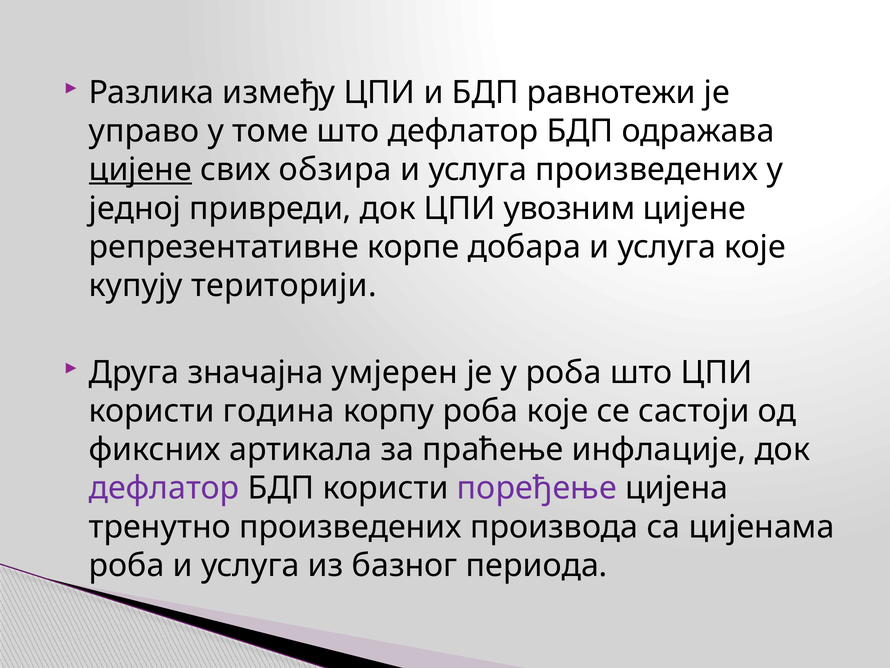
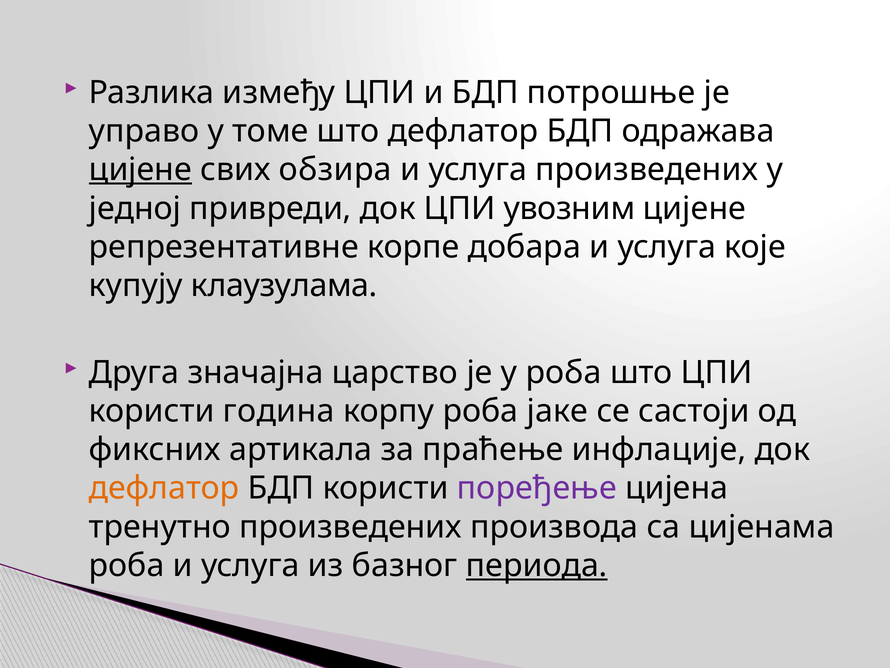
равнотежи: равнотежи -> потрошње
територији: територији -> клаузулама
умјерен: умјерен -> царство
роба које: које -> јаке
дефлатор at (164, 488) colour: purple -> orange
периода underline: none -> present
